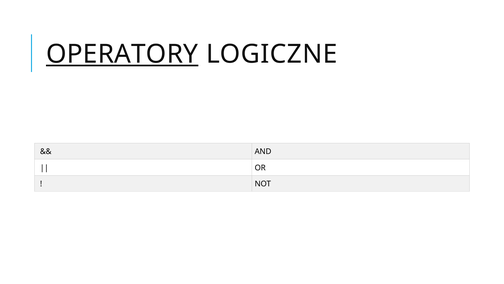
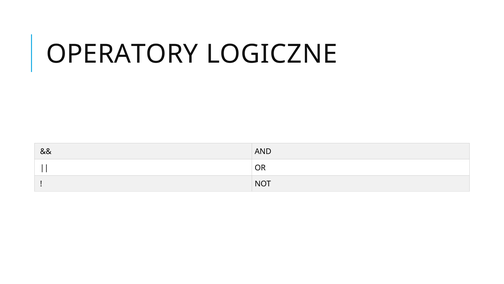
OPERATORY underline: present -> none
